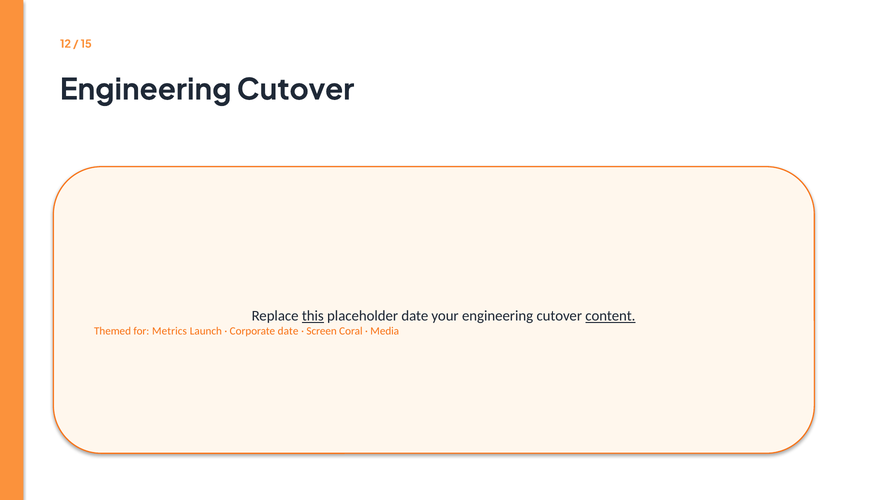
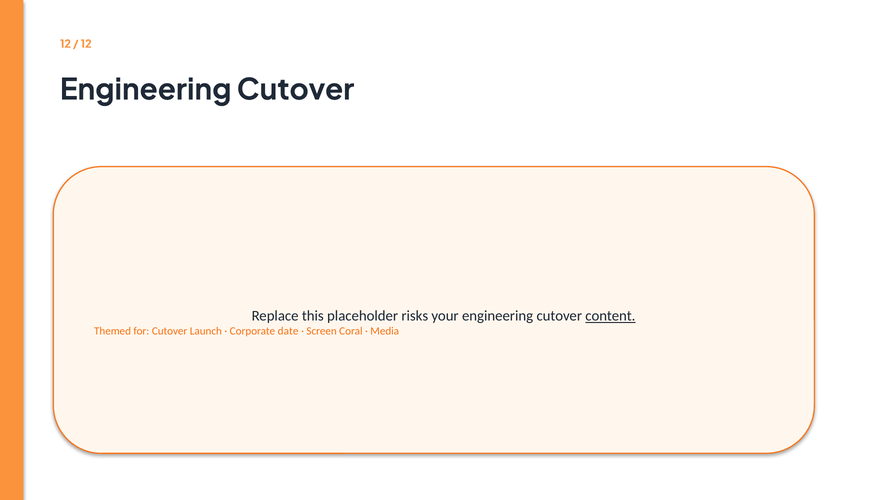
15 at (86, 44): 15 -> 12
this underline: present -> none
placeholder date: date -> risks
for Metrics: Metrics -> Cutover
